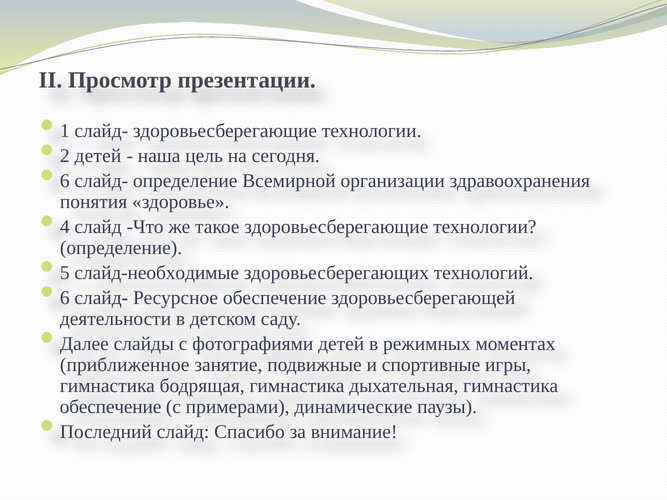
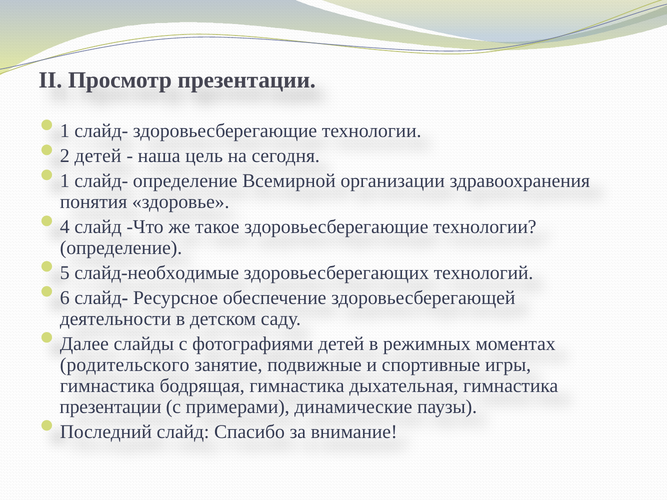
6 at (65, 181): 6 -> 1
приближенное: приближенное -> родительского
обеспечение at (111, 407): обеспечение -> презентации
